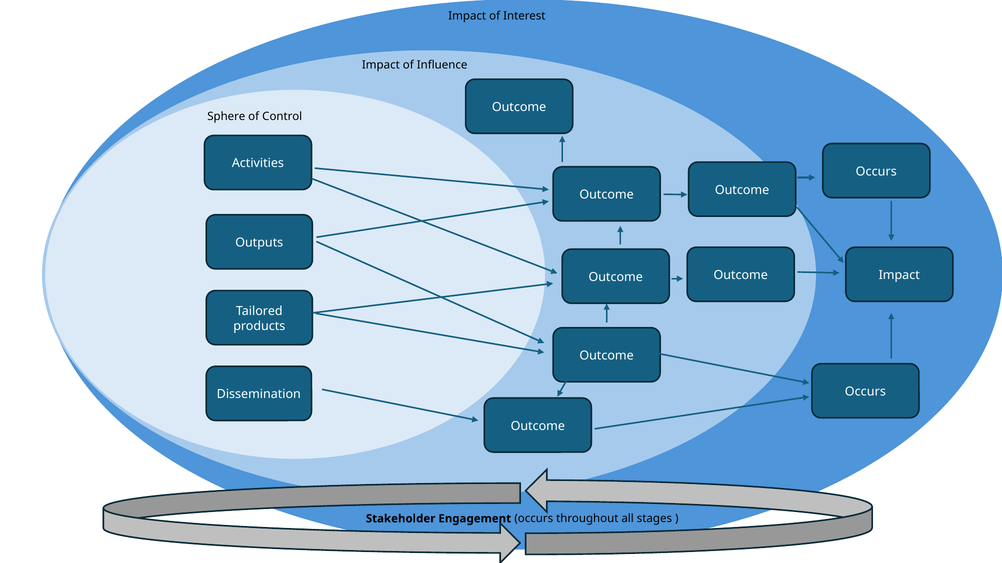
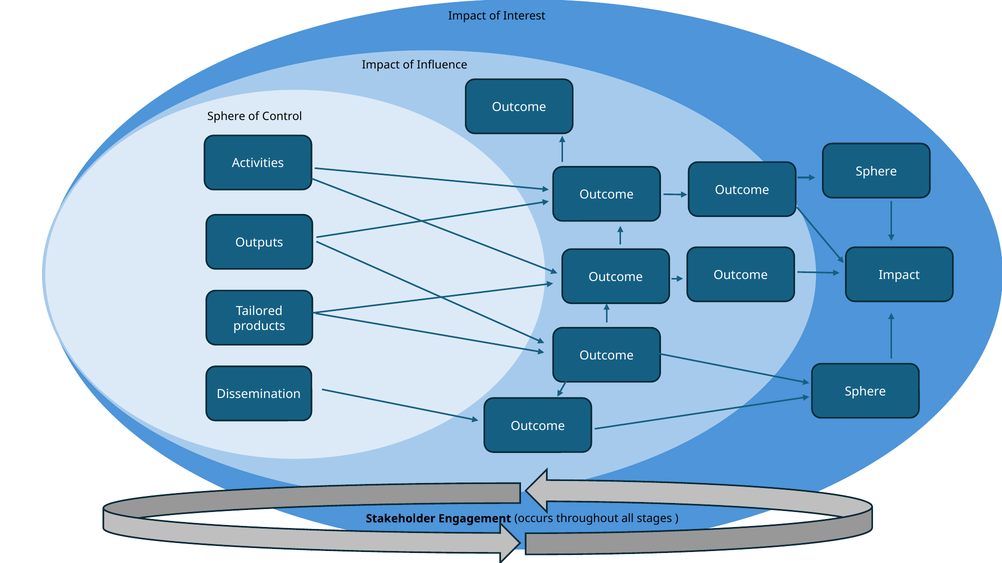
Occurs at (876, 172): Occurs -> Sphere
Occurs at (865, 392): Occurs -> Sphere
